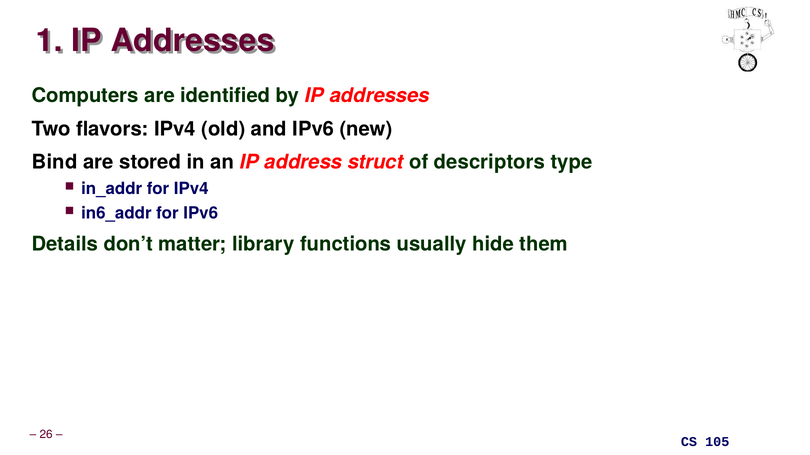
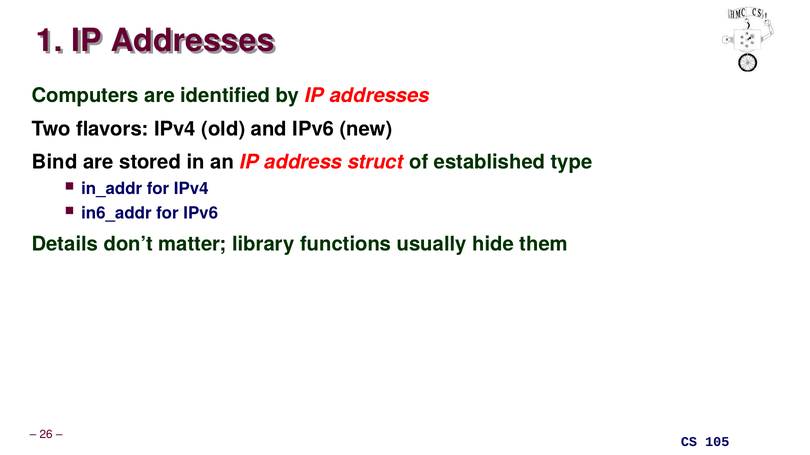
descriptors: descriptors -> established
